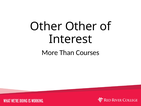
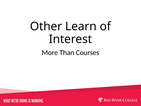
Other Other: Other -> Learn
